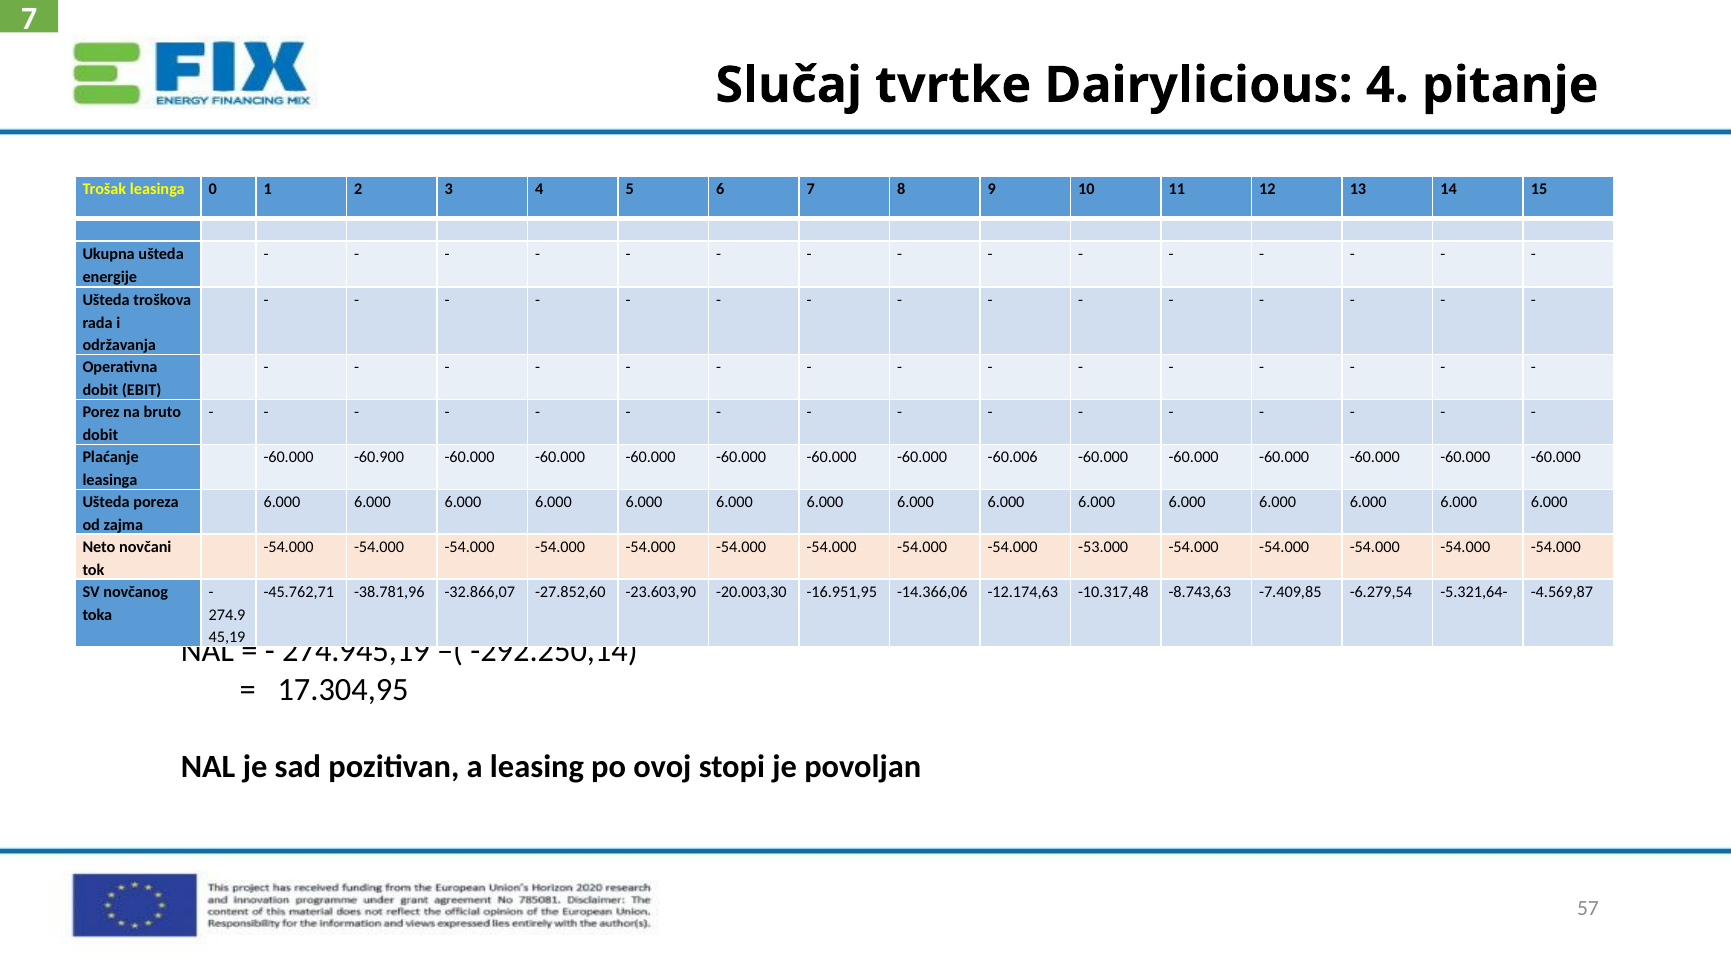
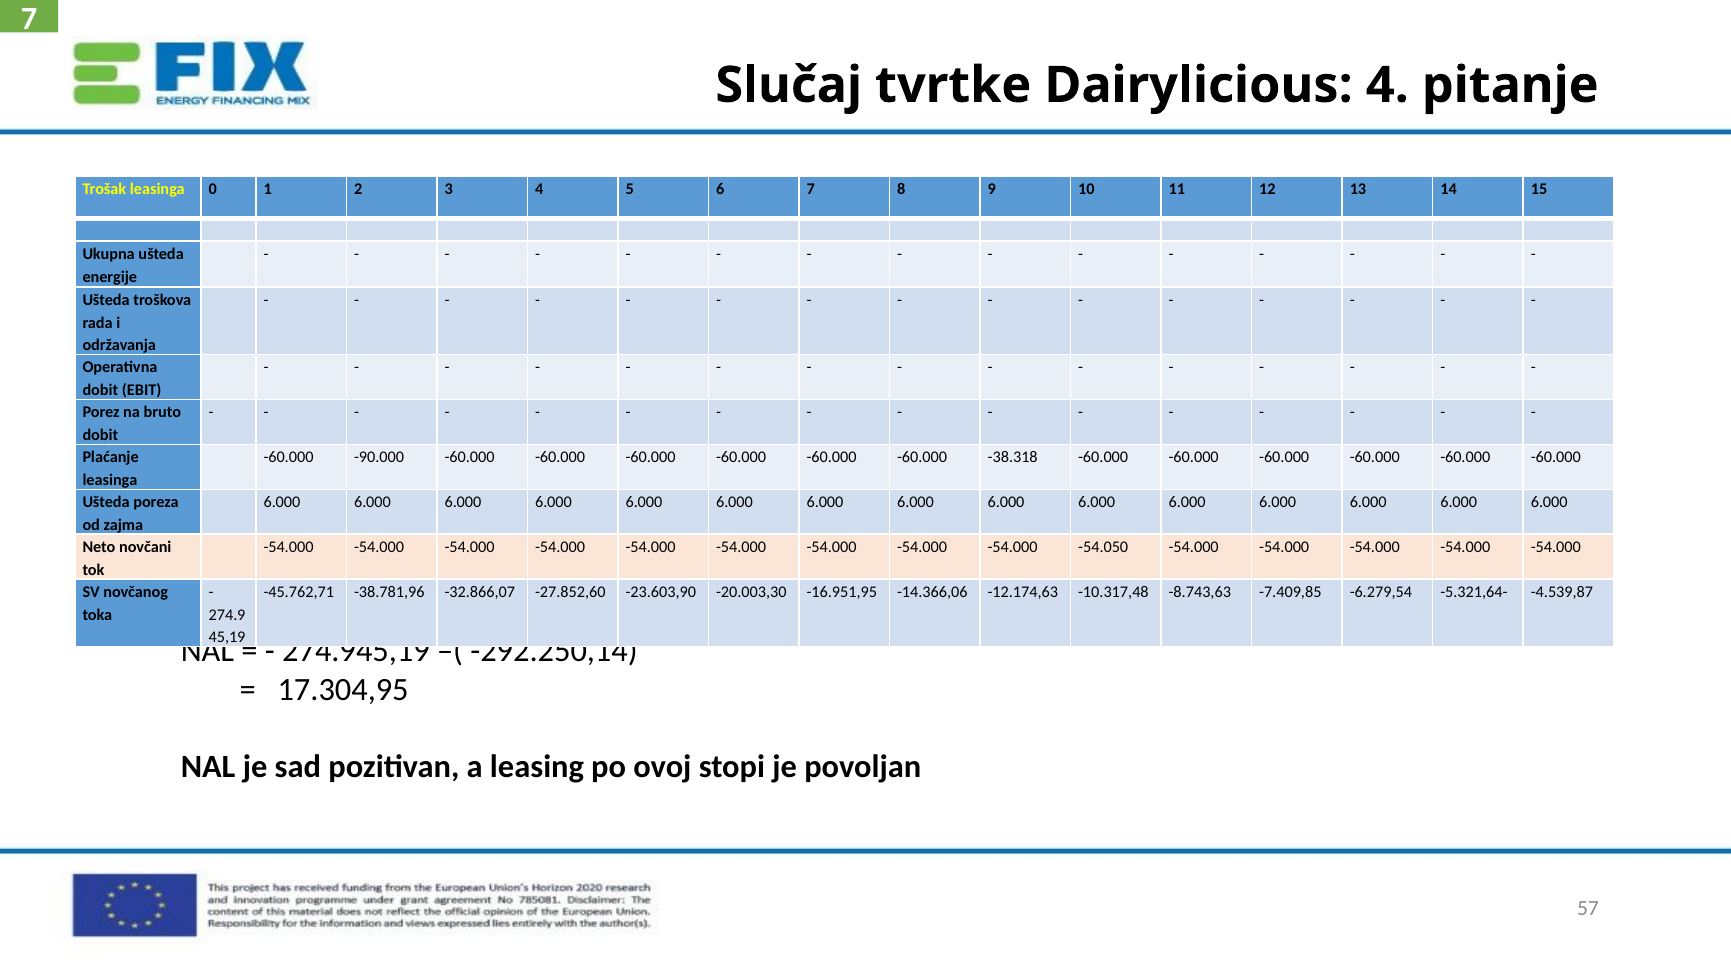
-60.900: -60.900 -> -90.000
-60.006: -60.006 -> -38.318
-53.000: -53.000 -> -54.050
-4.569,87: -4.569,87 -> -4.539,87
